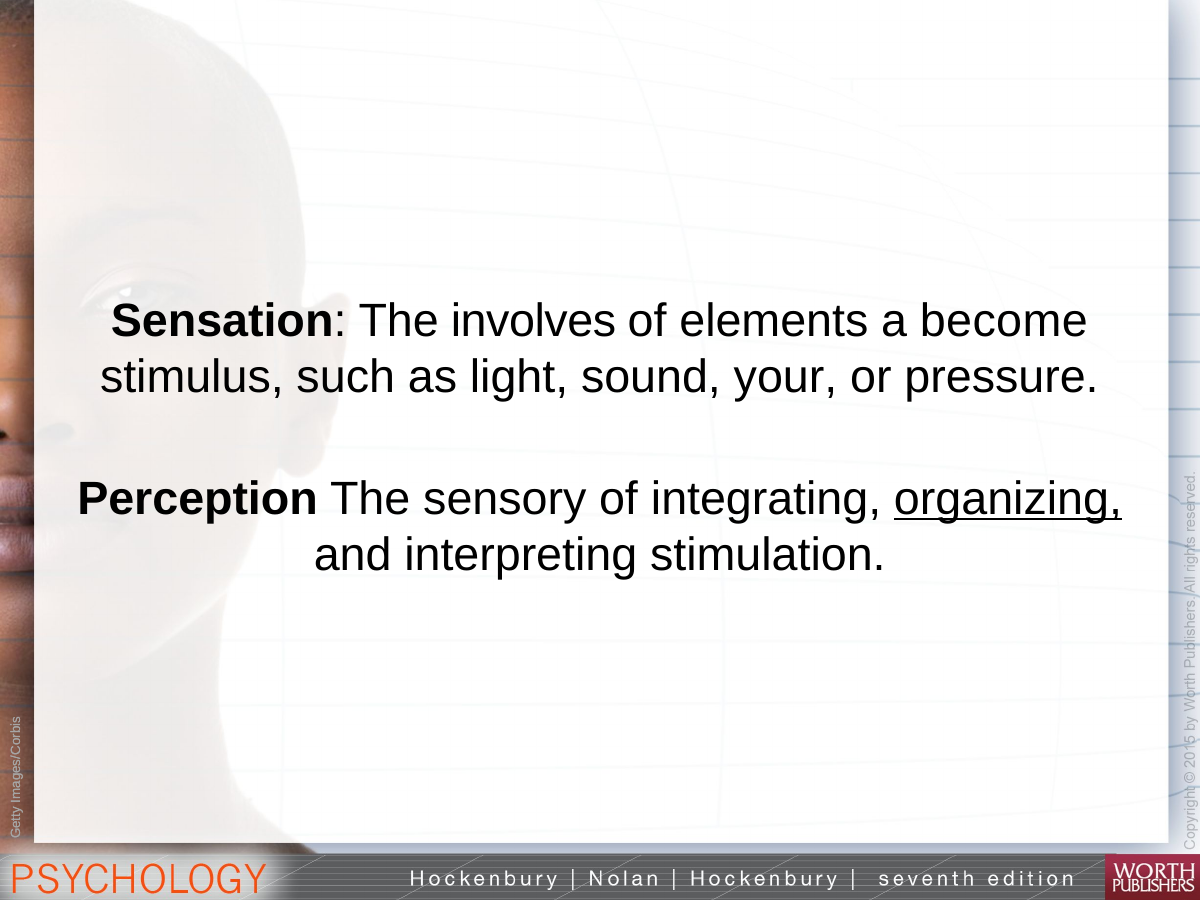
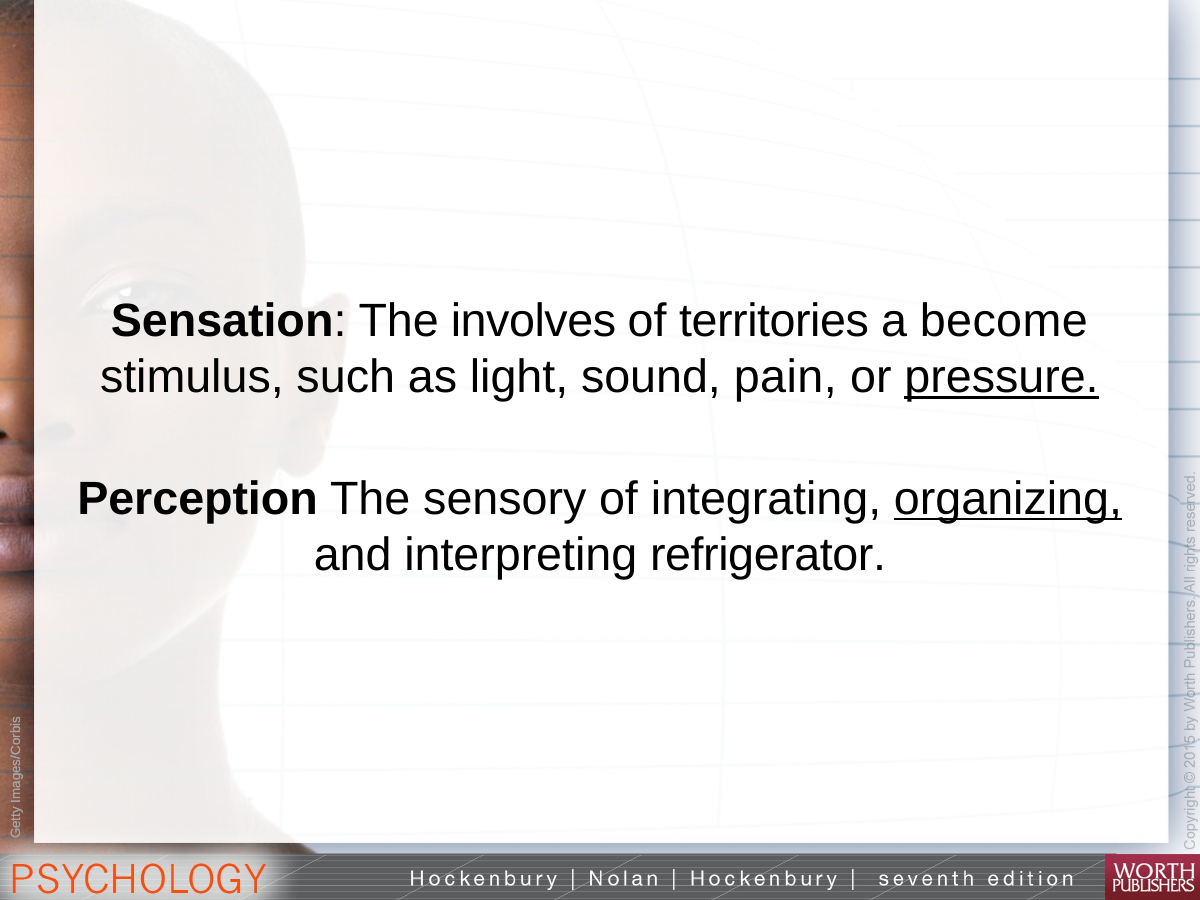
elements: elements -> territories
your: your -> pain
pressure underline: none -> present
stimulation: stimulation -> refrigerator
